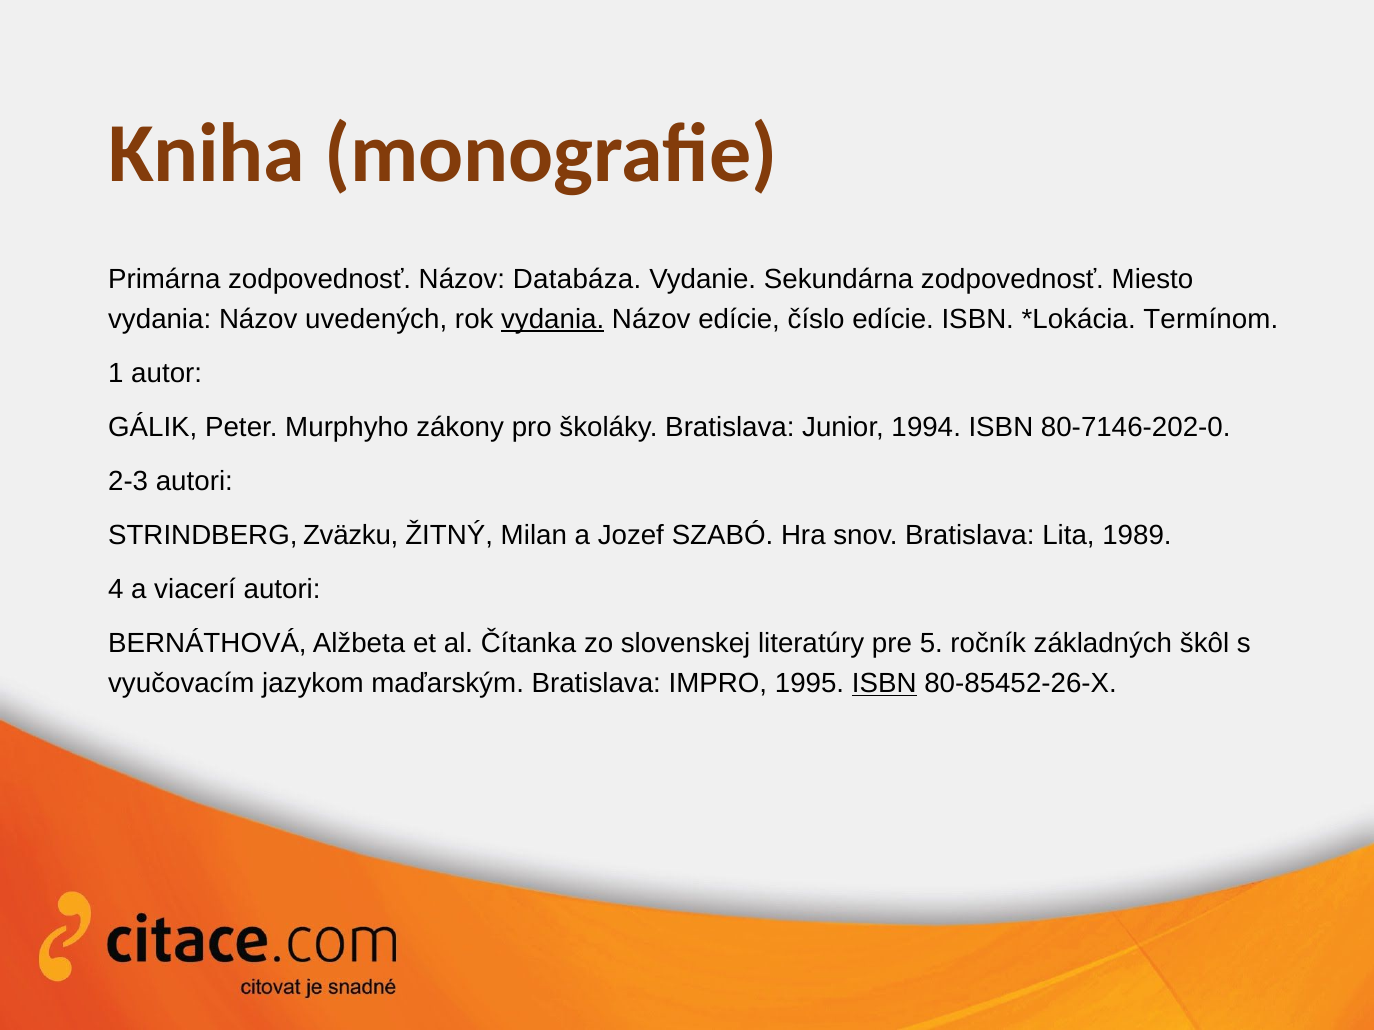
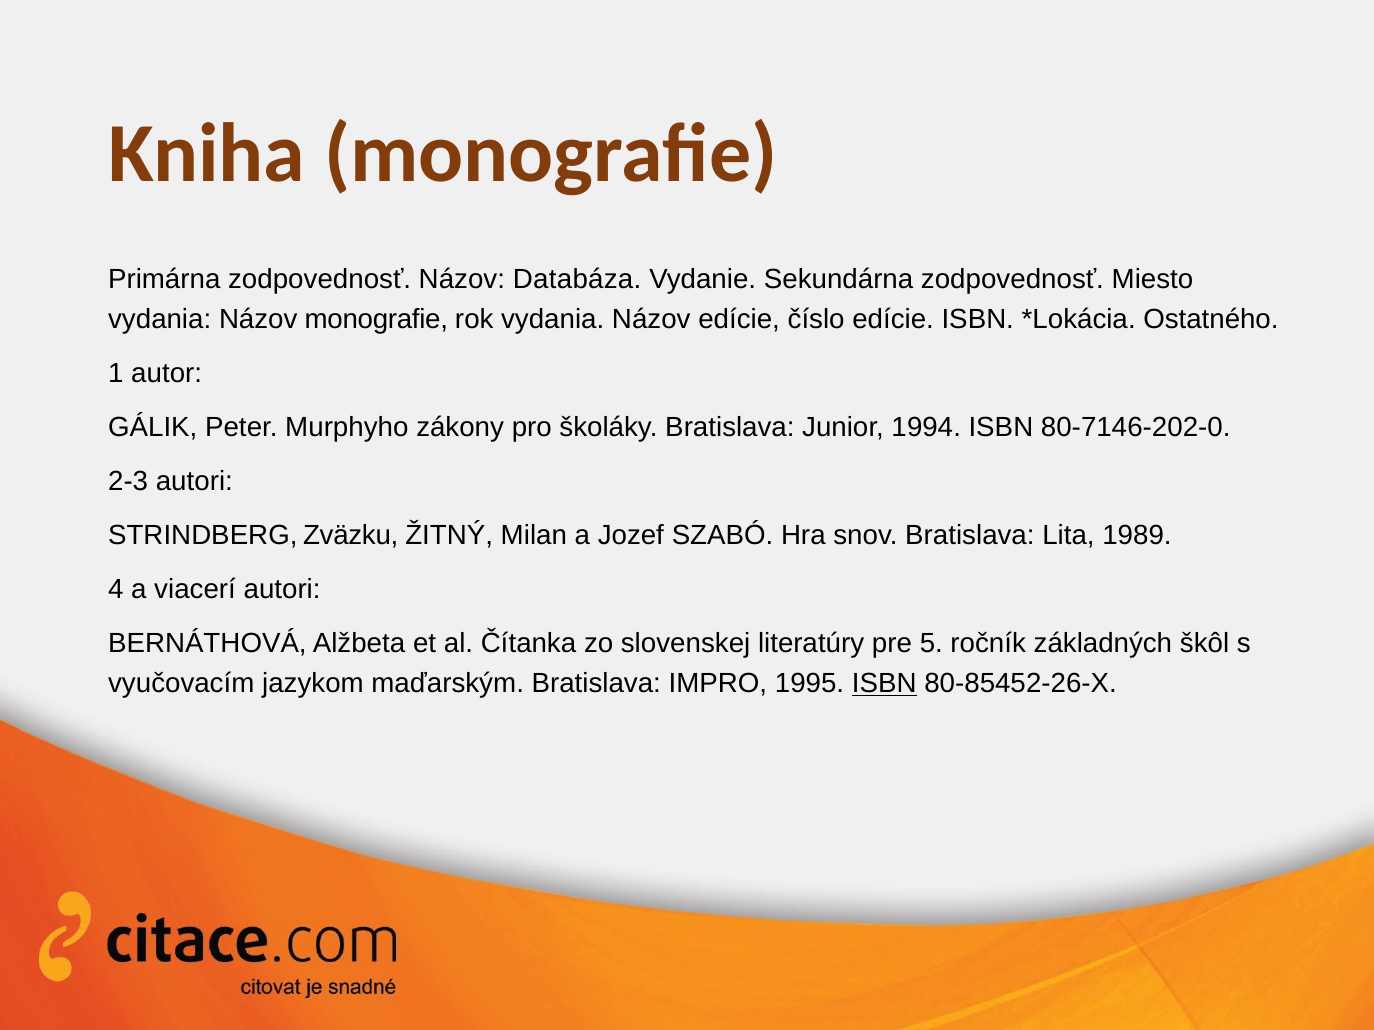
Názov uvedených: uvedených -> monografie
vydania at (553, 319) underline: present -> none
Termínom: Termínom -> Ostatného
